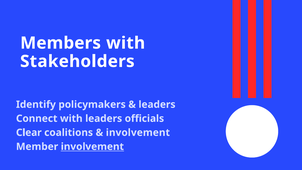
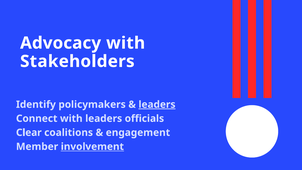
Members: Members -> Advocacy
leaders at (157, 104) underline: none -> present
involvement at (138, 132): involvement -> engagement
